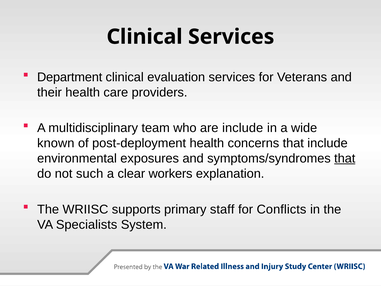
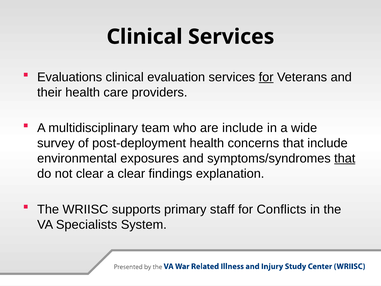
Department: Department -> Evaluations
for at (266, 77) underline: none -> present
known: known -> survey
not such: such -> clear
workers: workers -> findings
